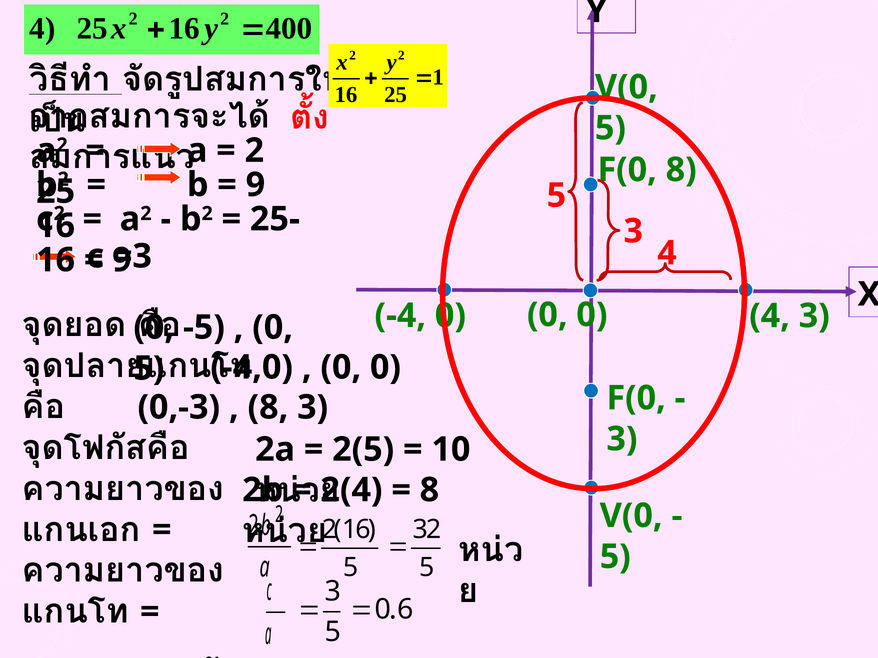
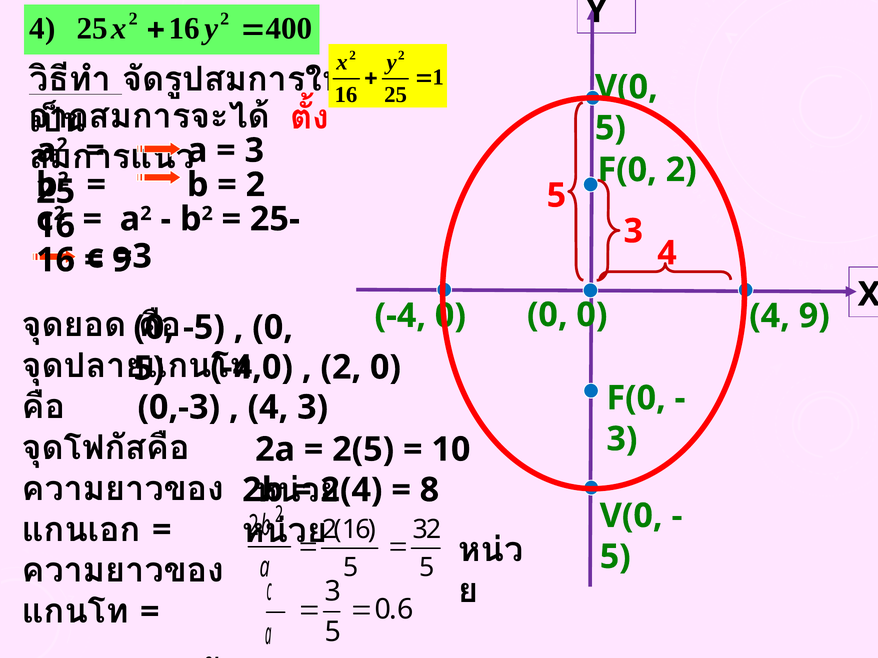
2 at (254, 151): 2 -> 3
F(0 8: 8 -> 2
9 at (255, 185): 9 -> 2
4 3: 3 -> 9
0 at (341, 368): 0 -> 2
8 at (268, 408): 8 -> 4
